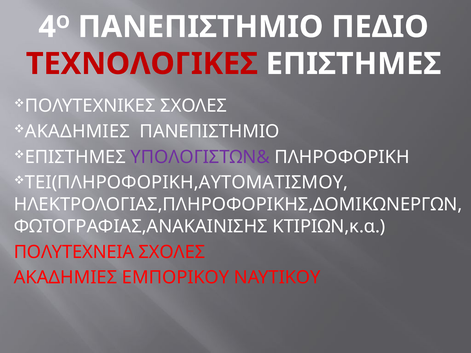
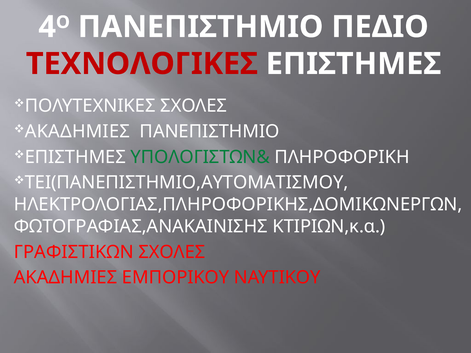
ΥΠΟΛΟΓΙΣΤΩΝ& colour: purple -> green
ΤΕΙ(ΠΛΗΡΟΦΟΡΙΚΗ,ΑΥΤΟΜΑΤΙΣΜΟΥ: ΤΕΙ(ΠΛΗΡΟΦΟΡΙΚΗ,ΑΥΤΟΜΑΤΙΣΜΟΥ -> ΤΕΙ(ΠΑΝΕΠΙΣΤΗΜΙΟ,ΑΥΤΟΜΑΤΙΣΜΟΥ
ΠΟΛΥΤΕΧΝΕΙΑ: ΠΟΛΥΤΕΧΝΕΙΑ -> ΓΡΑΦΙΣΤΙΚΩΝ
